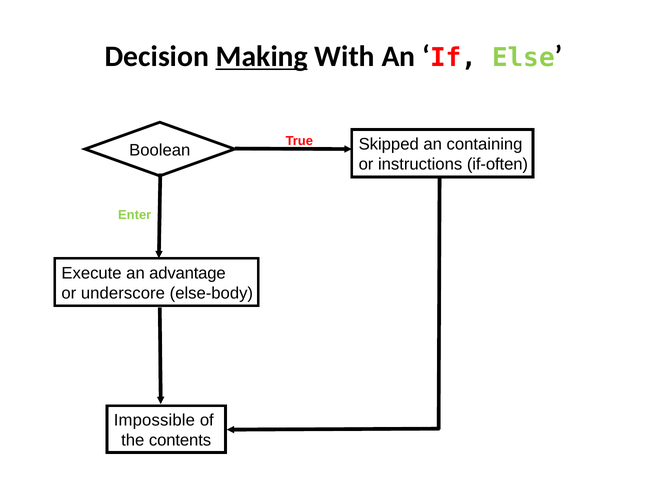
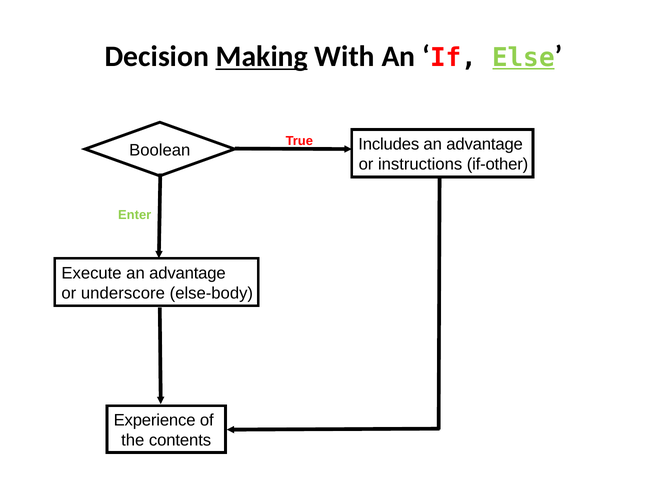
Else underline: none -> present
Skipped: Skipped -> Includes
containing at (485, 145): containing -> advantage
if-often: if-often -> if-other
Impossible: Impossible -> Experience
